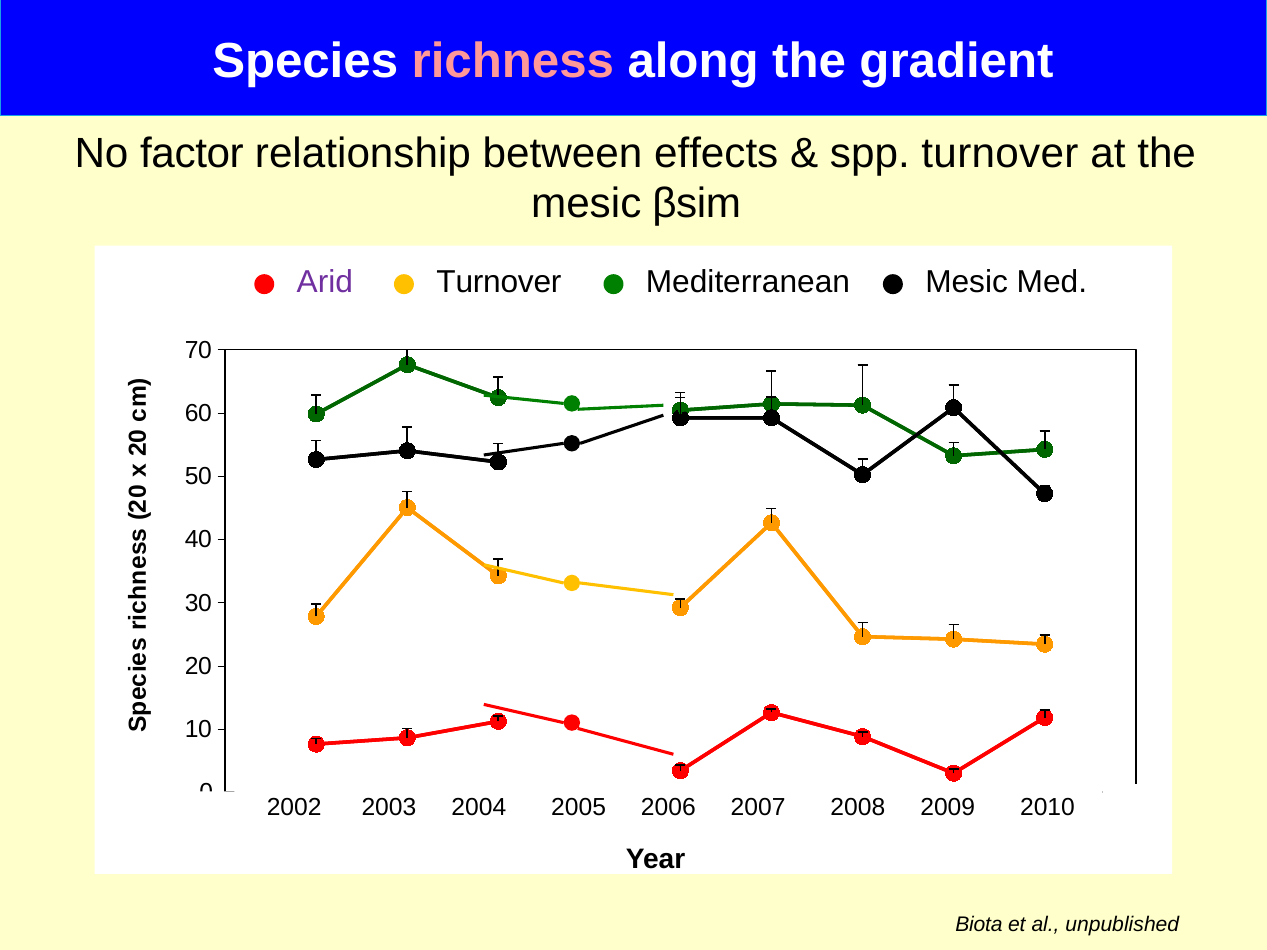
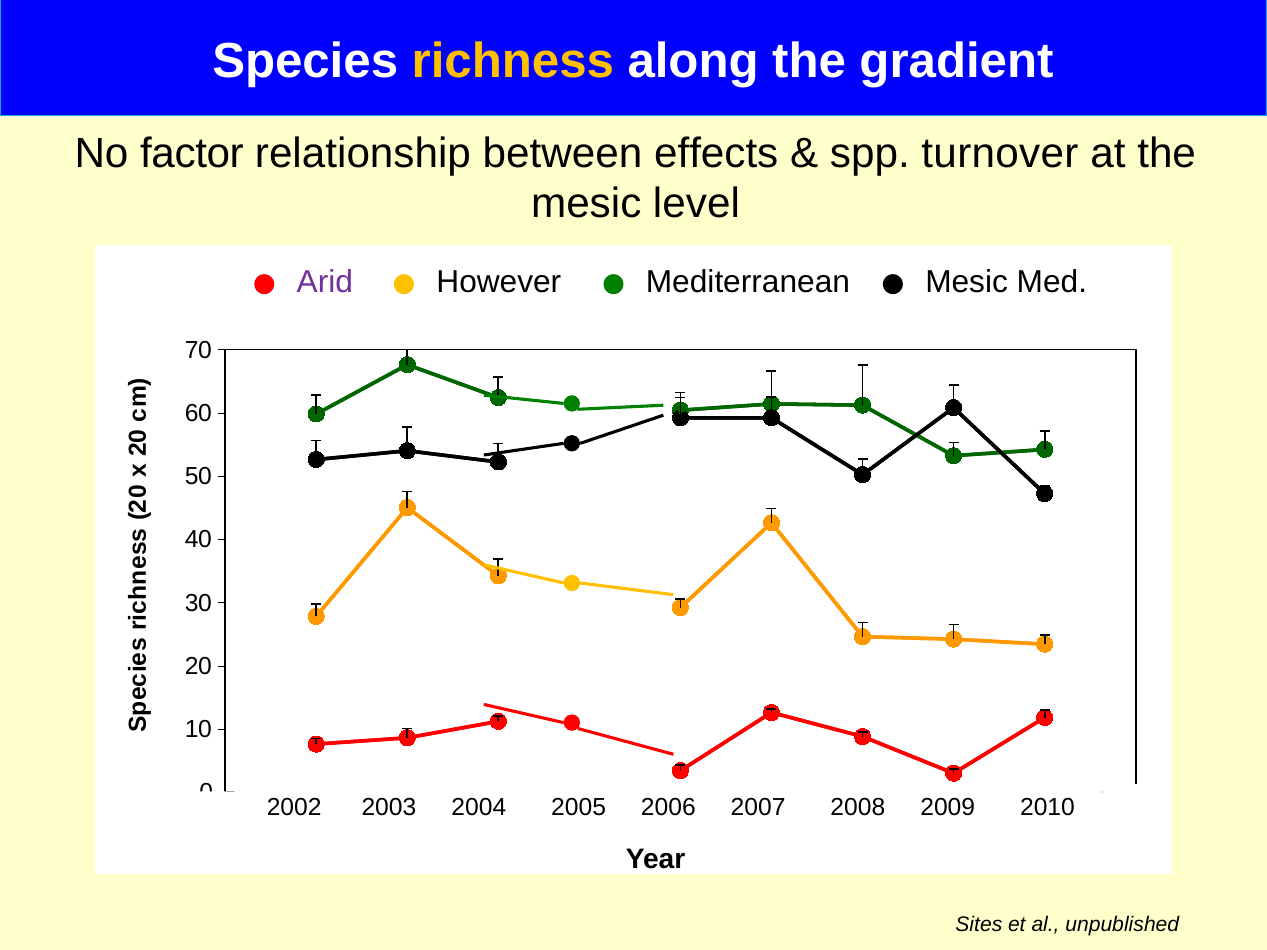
richness colour: pink -> yellow
βsim: βsim -> level
Turnover at (499, 282): Turnover -> However
Biota: Biota -> Sites
